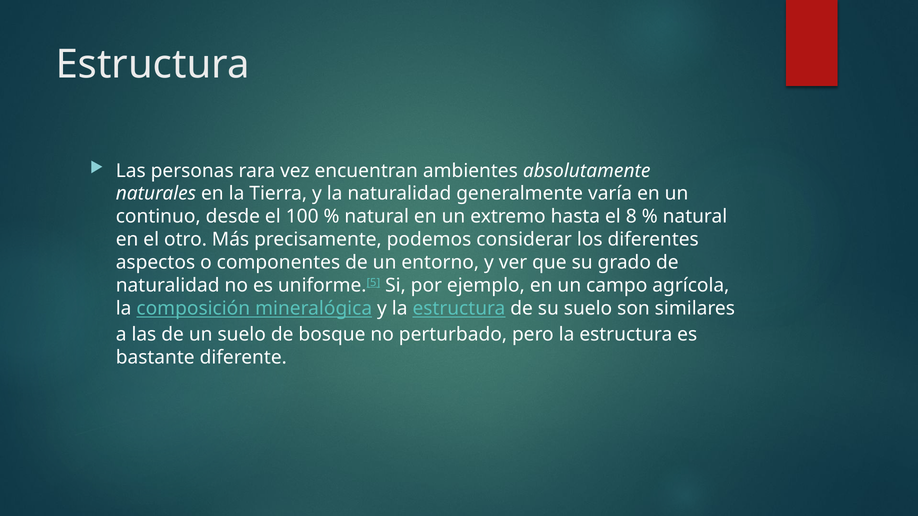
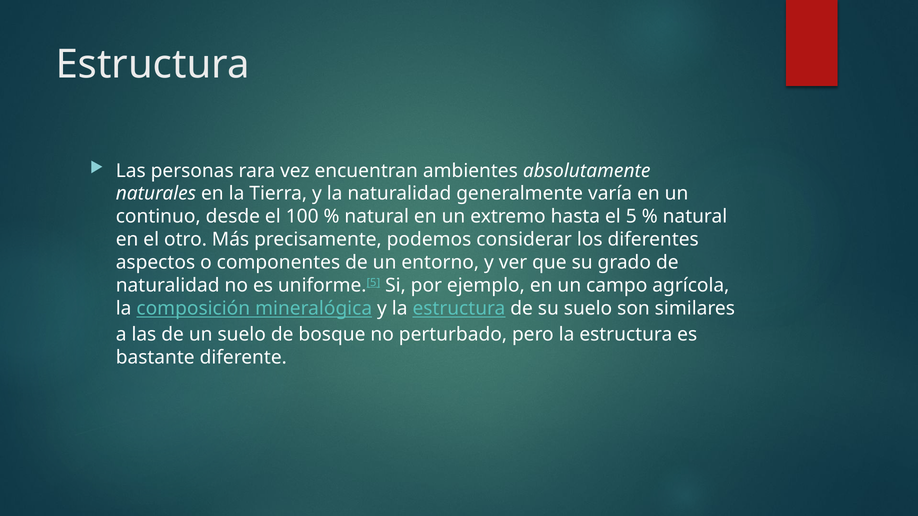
8: 8 -> 5
